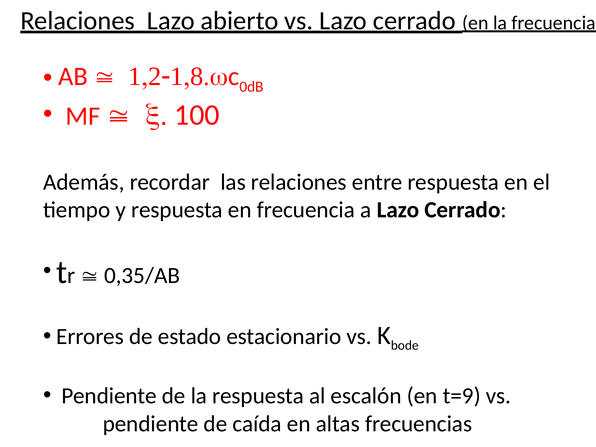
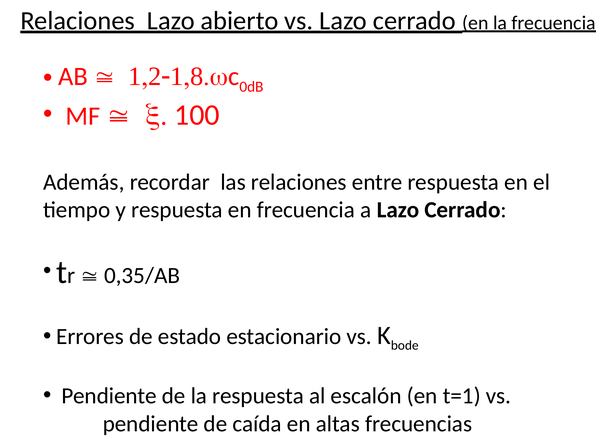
t=9: t=9 -> t=1
